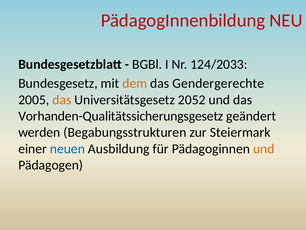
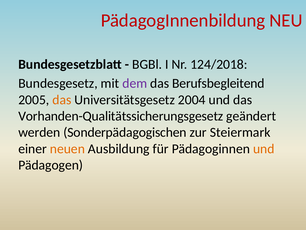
124/2033: 124/2033 -> 124/2018
dem colour: orange -> purple
Gendergerechte: Gendergerechte -> Berufsbegleitend
2052: 2052 -> 2004
Begabungsstrukturen: Begabungsstrukturen -> Sonderpädagogischen
neuen colour: blue -> orange
